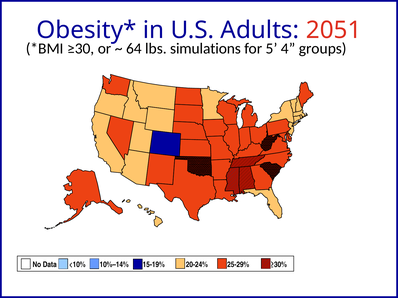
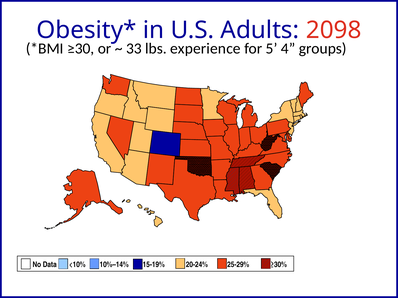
2051: 2051 -> 2098
64: 64 -> 33
simulations: simulations -> experience
